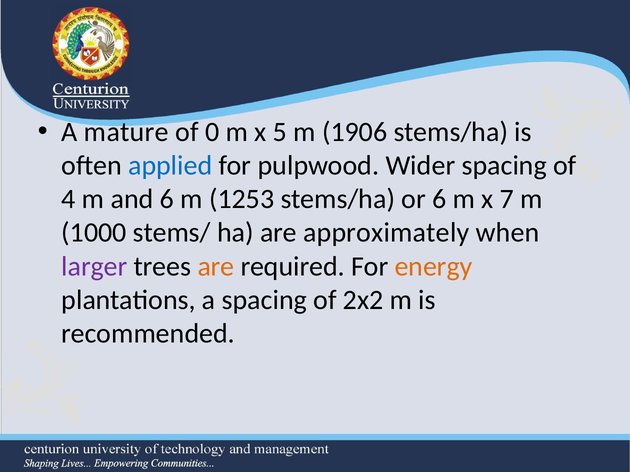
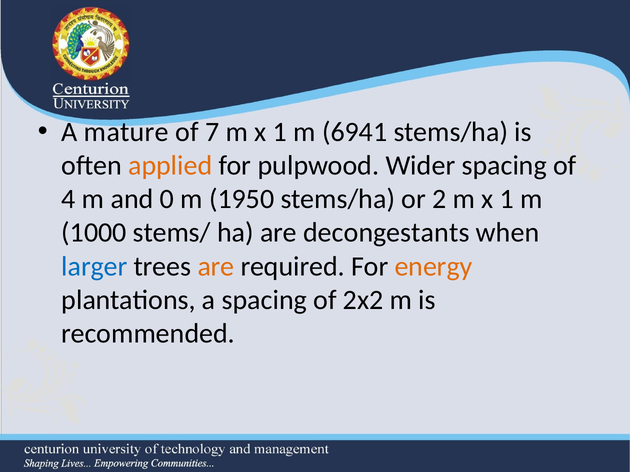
0: 0 -> 7
5 at (280, 132): 5 -> 1
1906: 1906 -> 6941
applied colour: blue -> orange
and 6: 6 -> 0
1253: 1253 -> 1950
or 6: 6 -> 2
7 at (507, 199): 7 -> 1
approximately: approximately -> decongestants
larger colour: purple -> blue
